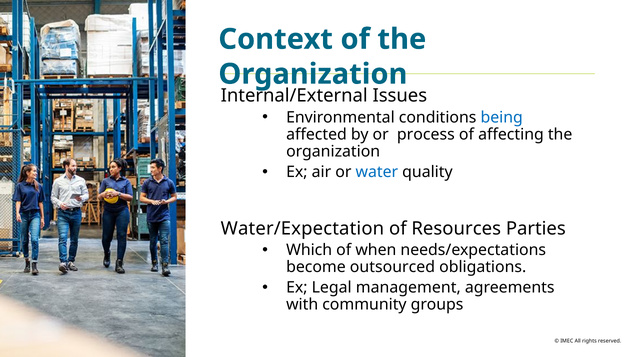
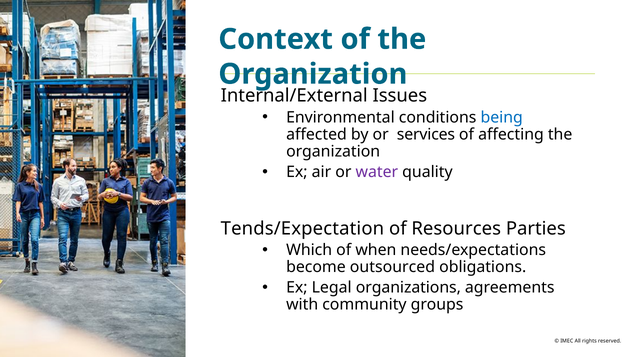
process: process -> services
water colour: blue -> purple
Water/Expectation: Water/Expectation -> Tends/Expectation
management: management -> organizations
